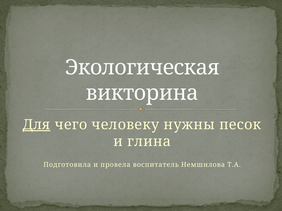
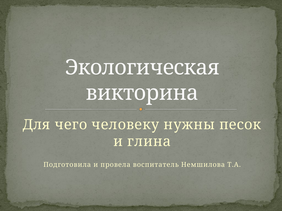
Для underline: present -> none
